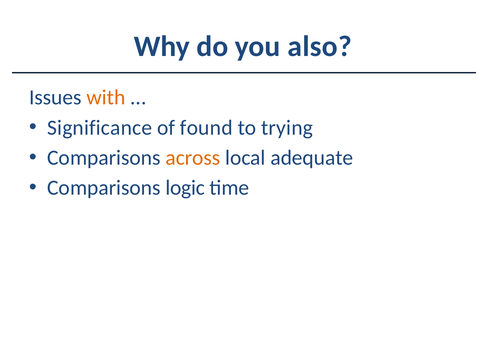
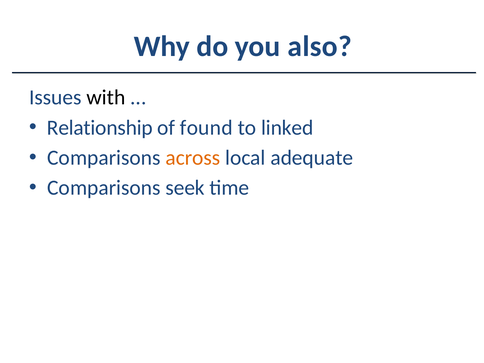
with colour: orange -> black
Significance: Significance -> Relationship
trying: trying -> linked
logic: logic -> seek
